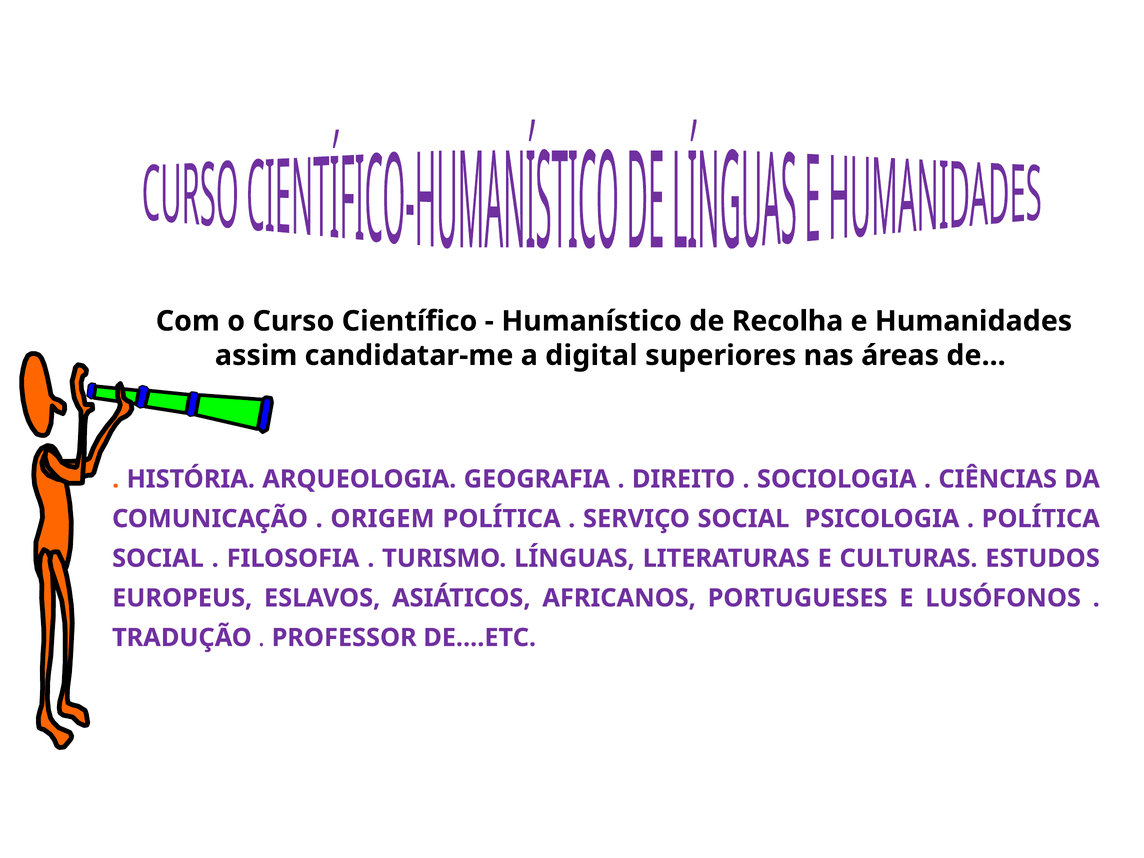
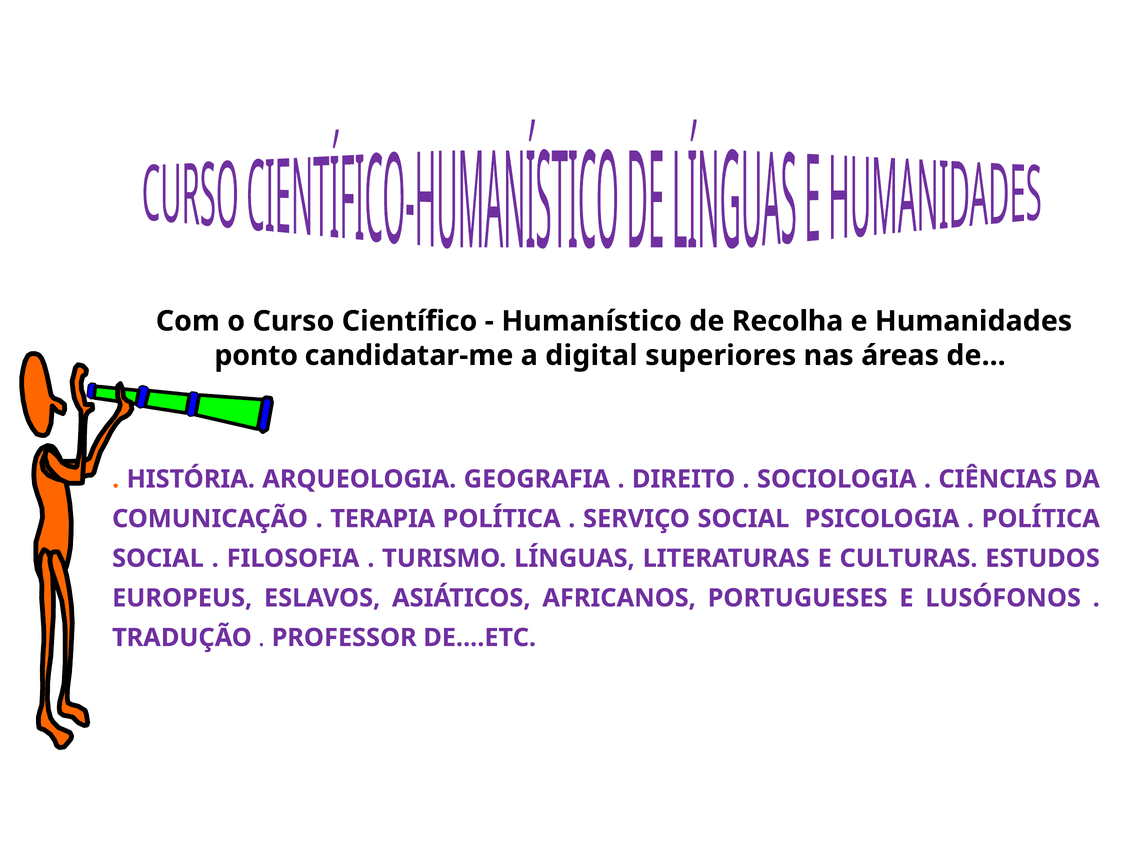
assim: assim -> ponto
ORIGEM: ORIGEM -> TERAPIA
